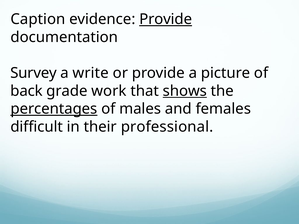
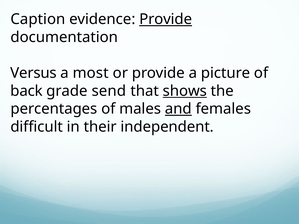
Survey: Survey -> Versus
write: write -> most
work: work -> send
percentages underline: present -> none
and underline: none -> present
professional: professional -> independent
